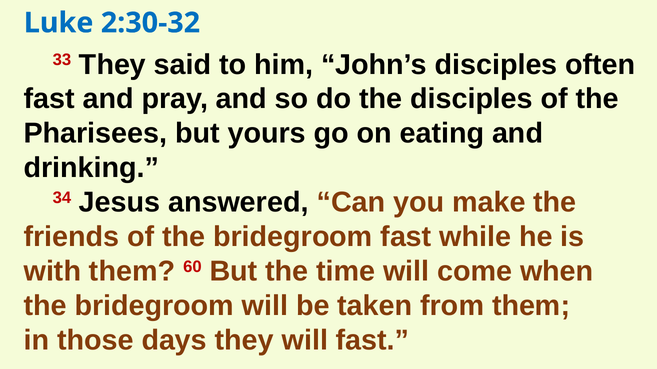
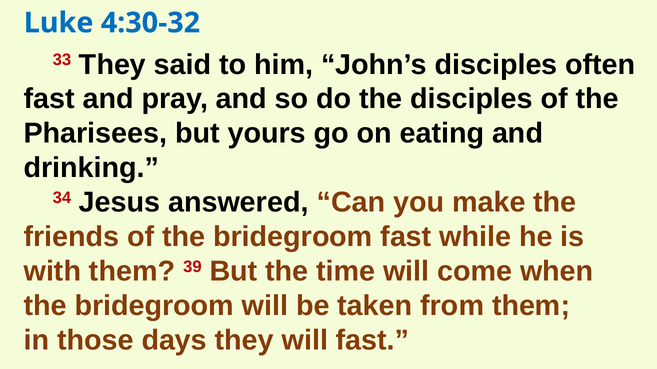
2:30-32: 2:30-32 -> 4:30-32
60: 60 -> 39
